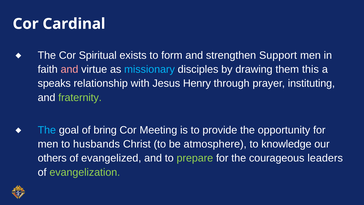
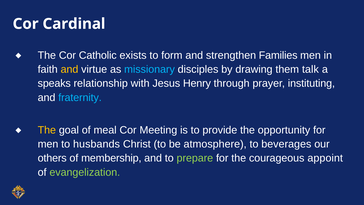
Spiritual: Spiritual -> Catholic
Support: Support -> Families
and at (69, 69) colour: pink -> yellow
this: this -> talk
fraternity colour: light green -> light blue
The at (47, 130) colour: light blue -> yellow
bring: bring -> meal
knowledge: knowledge -> beverages
evangelized: evangelized -> membership
leaders: leaders -> appoint
